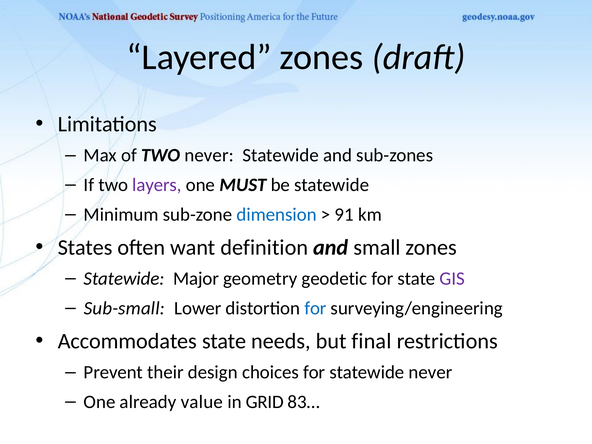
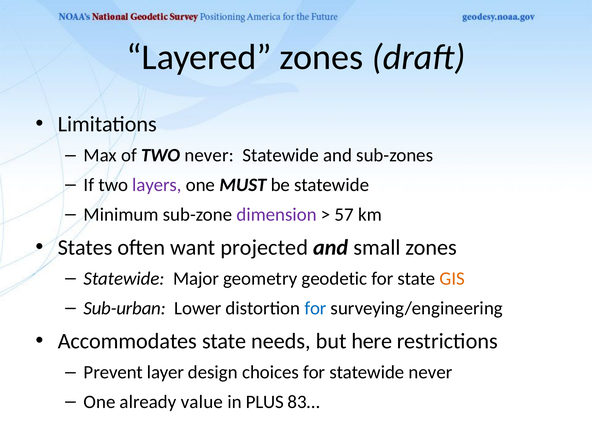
dimension colour: blue -> purple
91: 91 -> 57
definition: definition -> projected
GIS colour: purple -> orange
Sub-small: Sub-small -> Sub-urban
final: final -> here
their: their -> layer
GRID: GRID -> PLUS
